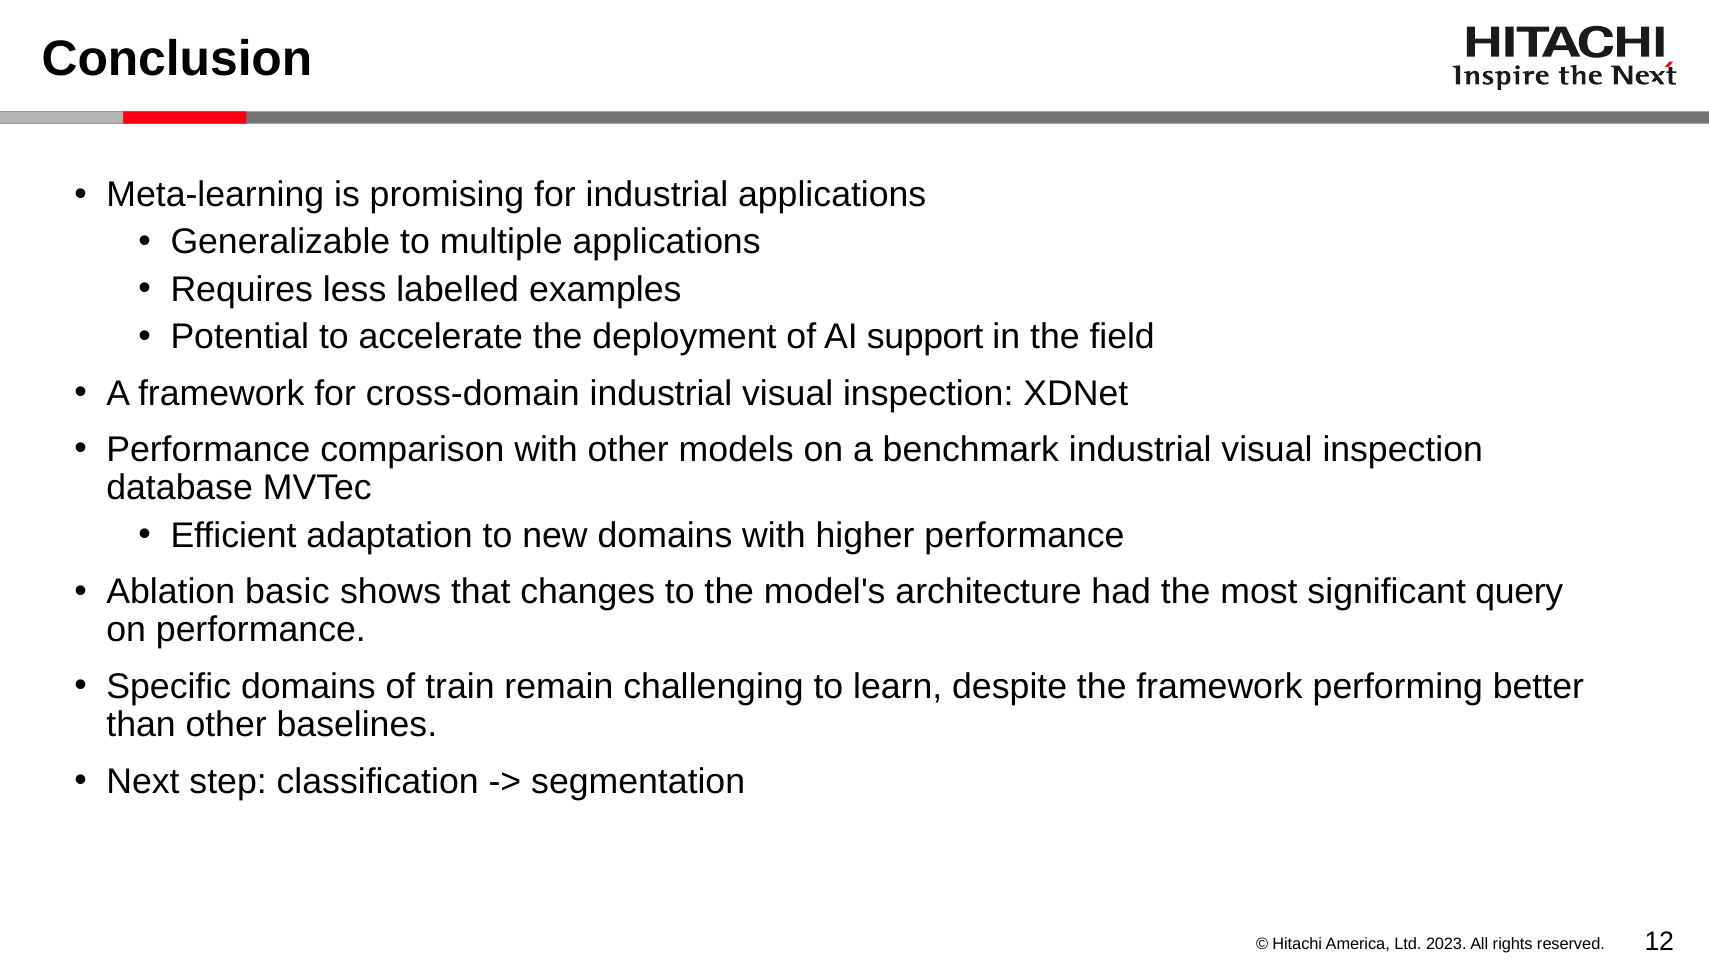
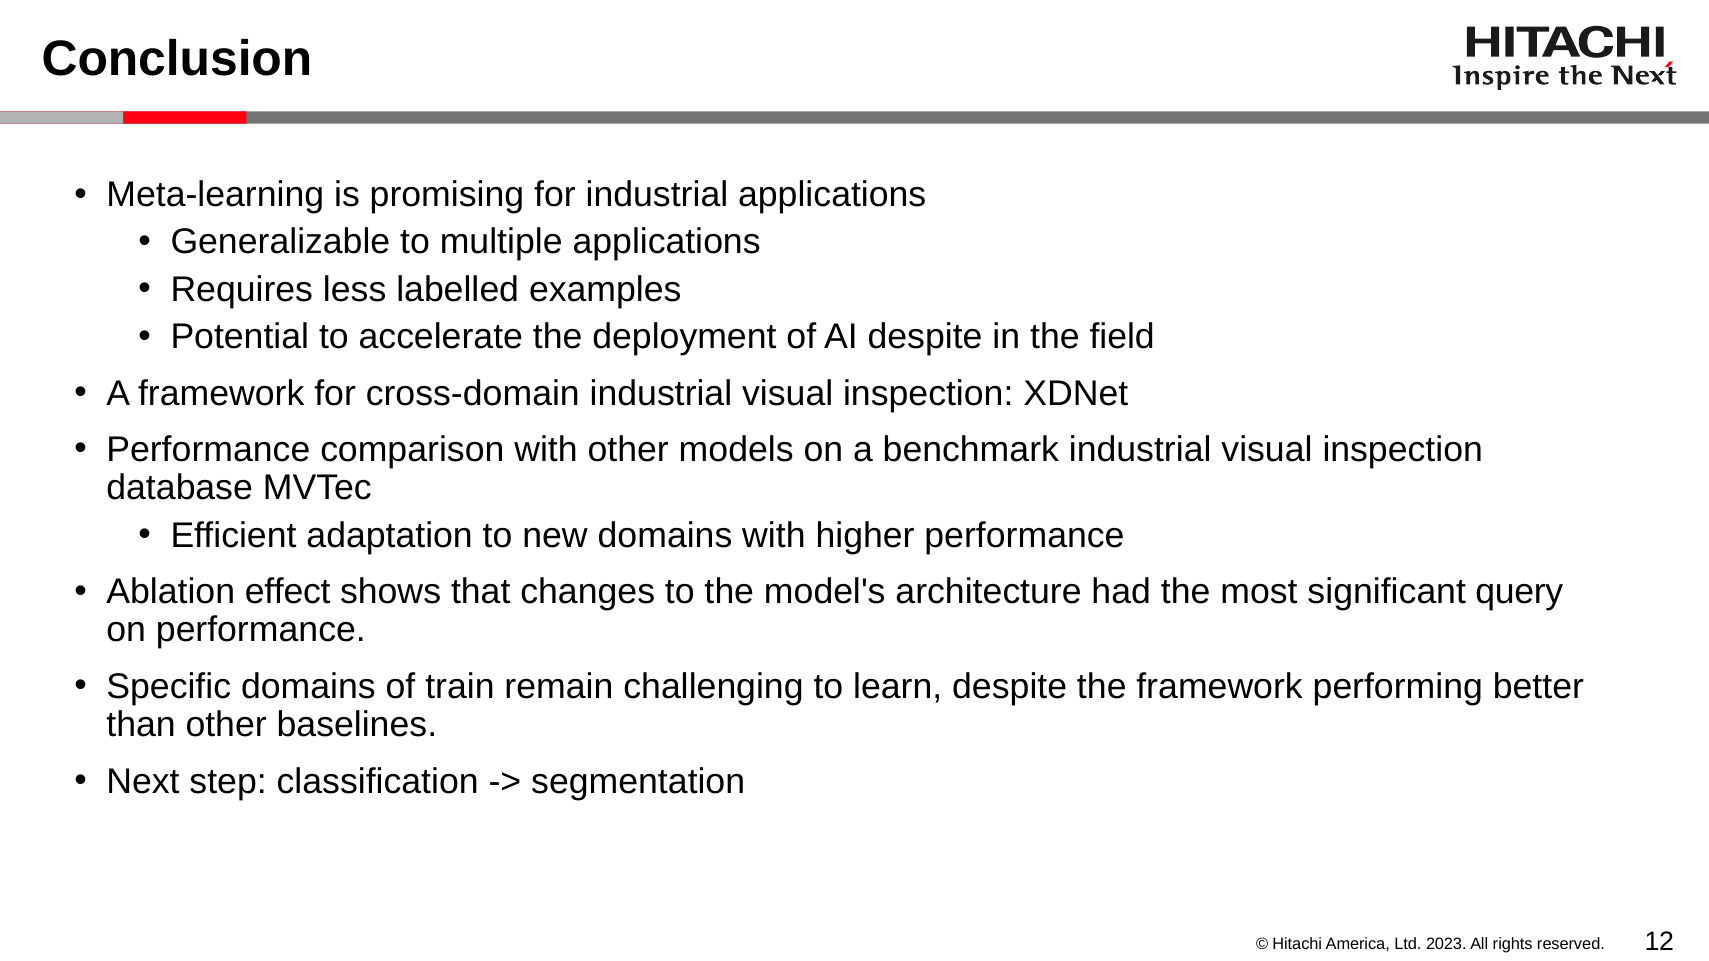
AI support: support -> despite
basic: basic -> effect
